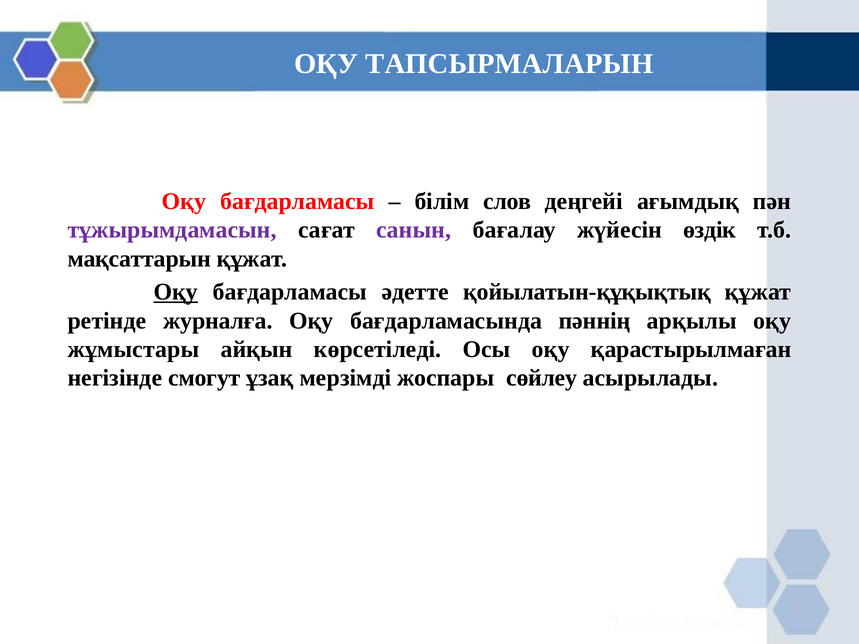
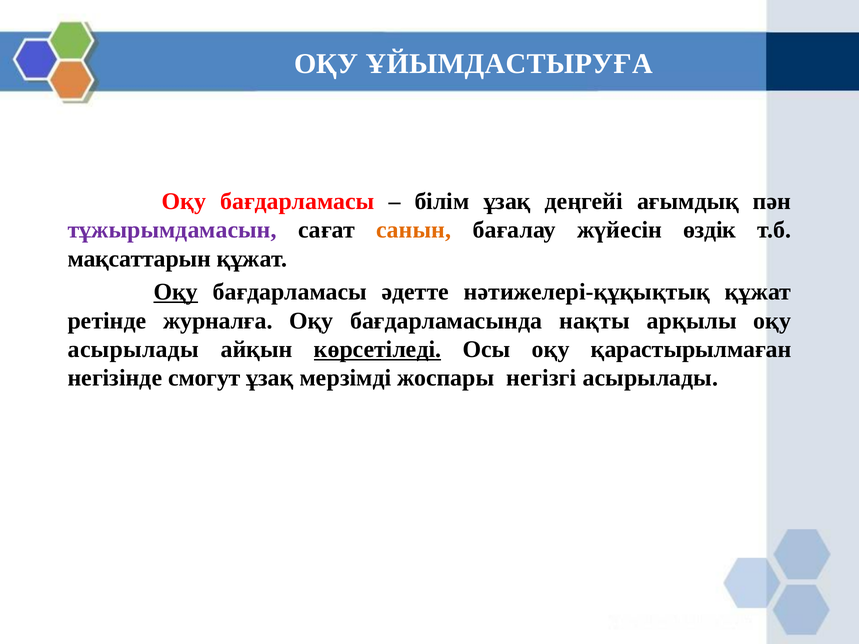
ТАПСЫРМАЛАРЫН: ТАПСЫРМАЛАРЫН -> ҰЙЫМДАСТЫРУҒА
білім слов: слов -> ұзақ
санын colour: purple -> orange
қойылатын-құқықтық: қойылатын-құқықтық -> нәтижелері-құқықтық
пәннің: пәннің -> нақты
жұмыстары at (133, 349): жұмыстары -> асырылады
көрсетіледі underline: none -> present
сөйлеу: сөйлеу -> негізгі
